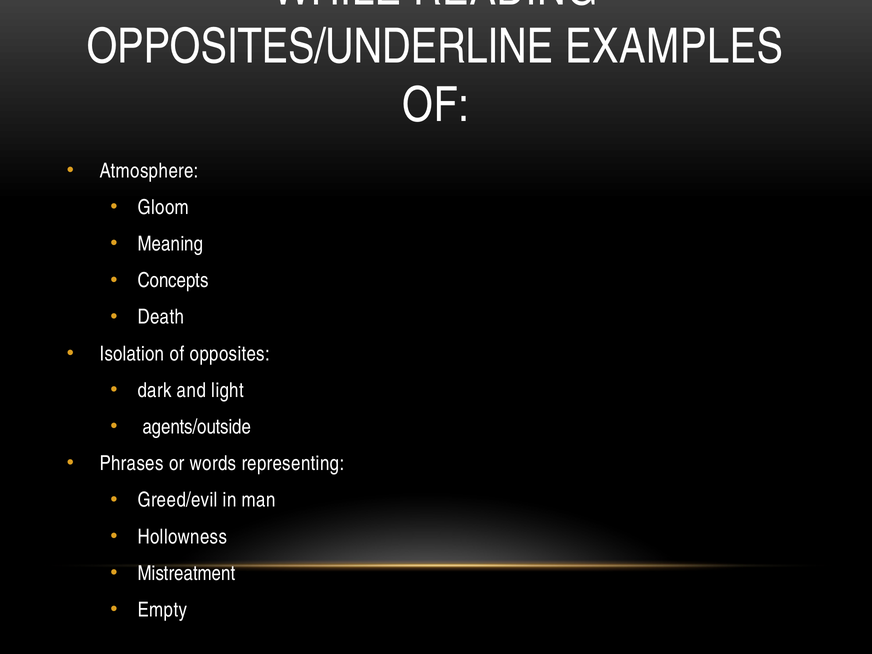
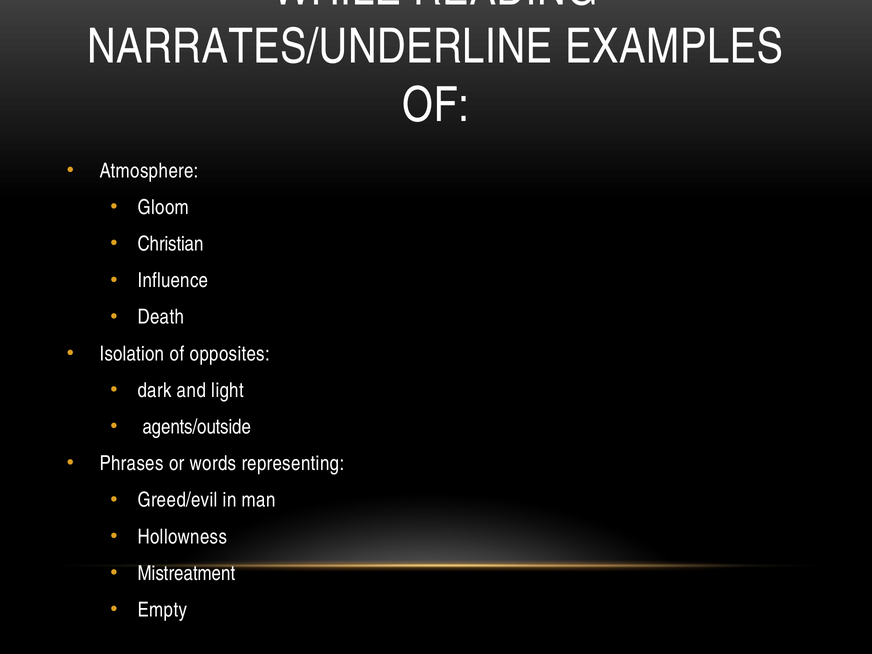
OPPOSITES/UNDERLINE: OPPOSITES/UNDERLINE -> NARRATES/UNDERLINE
Meaning: Meaning -> Christian
Concepts: Concepts -> Influence
